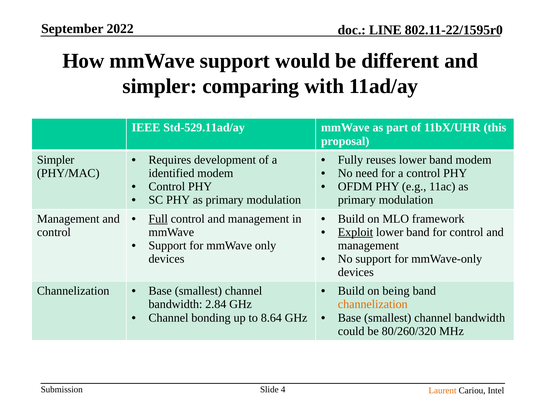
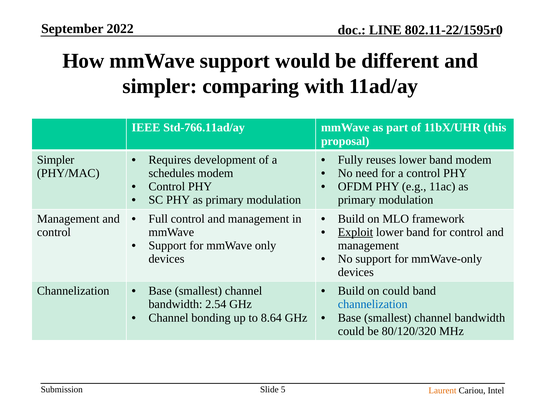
Std-529.11ad/ay: Std-529.11ad/ay -> Std-766.11ad/ay
identified: identified -> schedules
Full underline: present -> none
on being: being -> could
2.84: 2.84 -> 2.54
channelization at (373, 304) colour: orange -> blue
80/260/320: 80/260/320 -> 80/120/320
4: 4 -> 5
